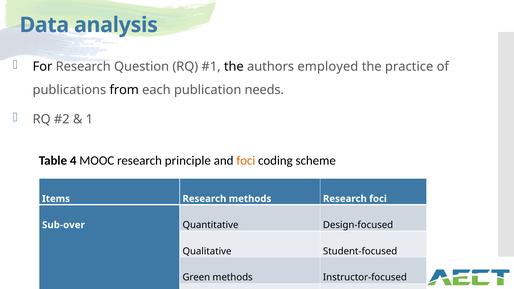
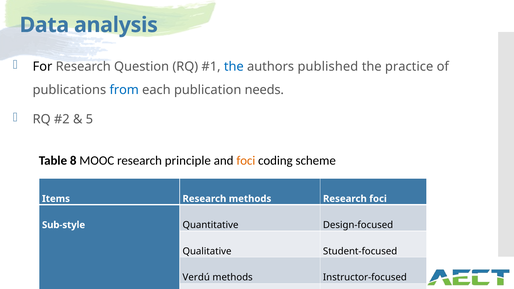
the at (234, 67) colour: black -> blue
employed: employed -> published
from colour: black -> blue
1: 1 -> 5
4: 4 -> 8
Sub-over: Sub-over -> Sub-style
Green: Green -> Verdú
